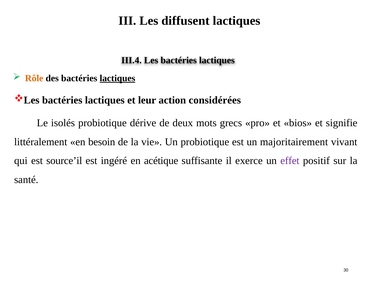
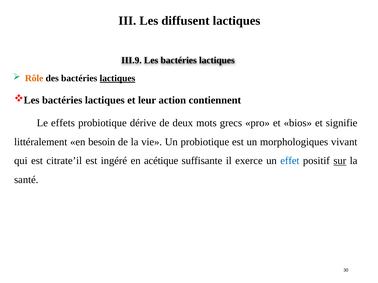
III.4: III.4 -> III.9
considérées: considérées -> contiennent
isolés: isolés -> effets
majoritairement: majoritairement -> morphologiques
source’il: source’il -> citrate’il
effet colour: purple -> blue
sur underline: none -> present
